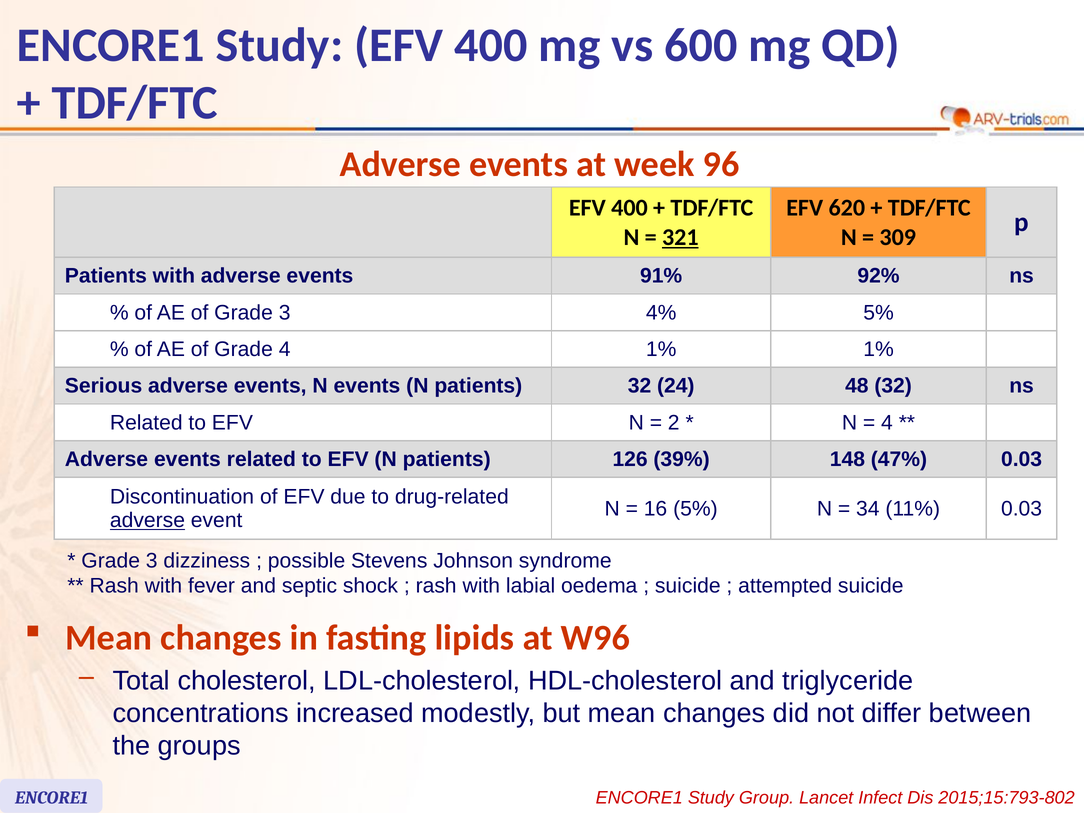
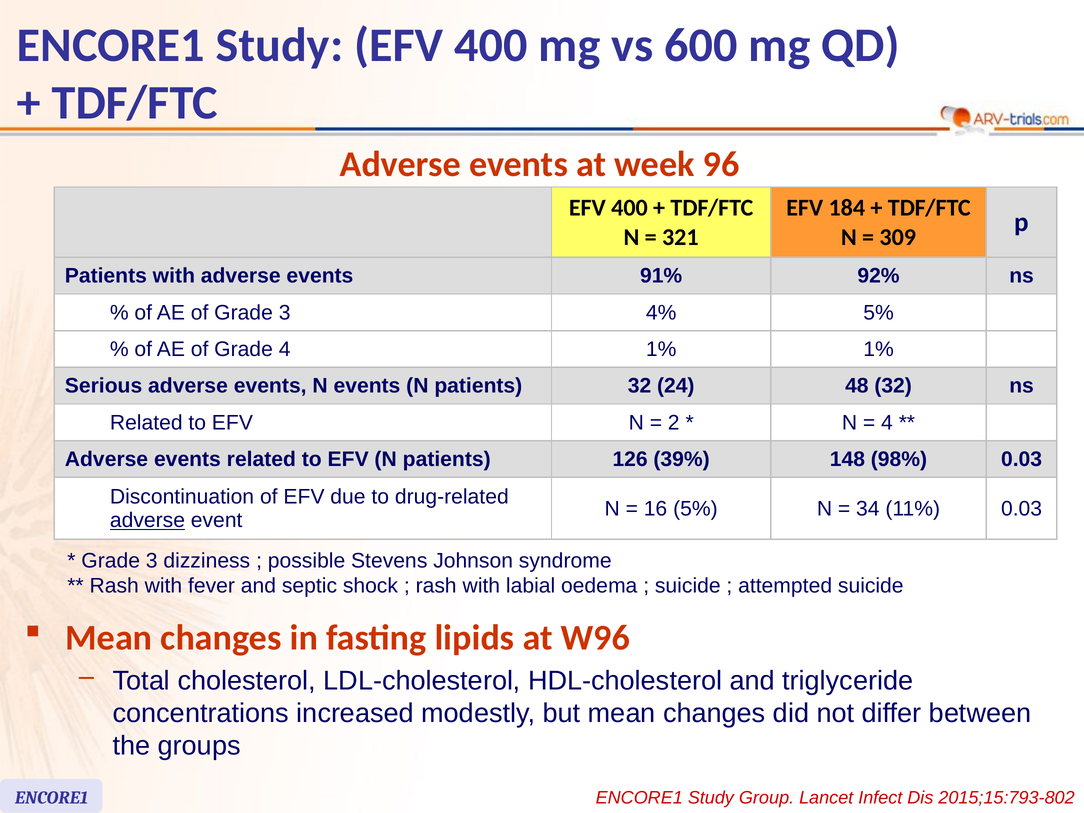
620: 620 -> 184
321 underline: present -> none
47%: 47% -> 98%
